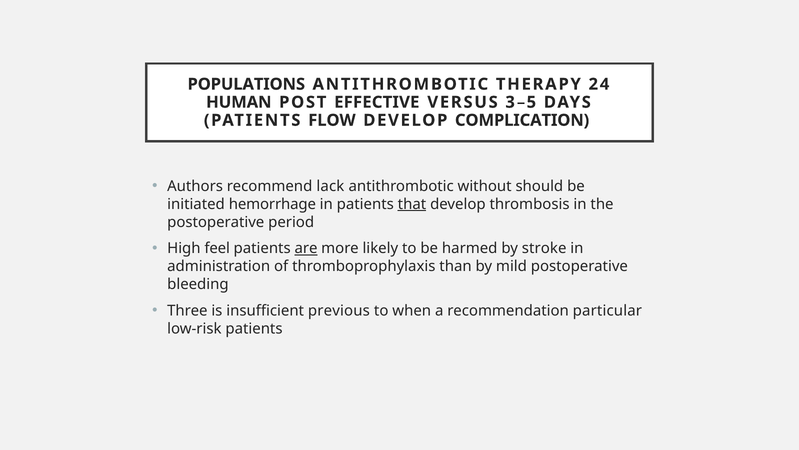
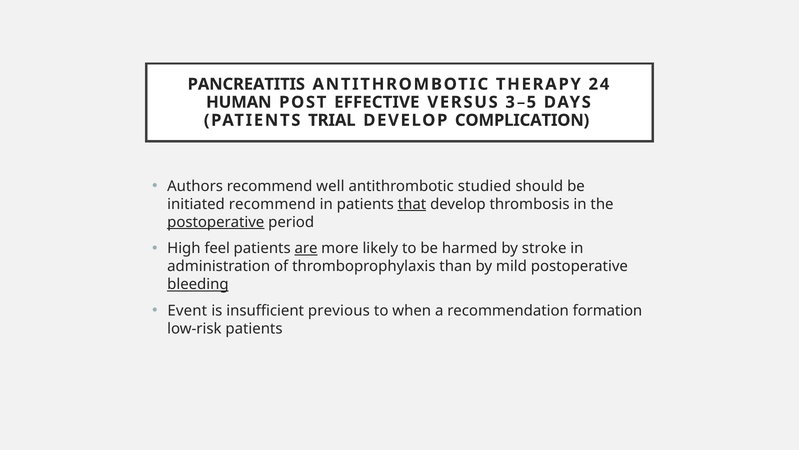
POPULATIONS: POPULATIONS -> PANCREATITIS
FLOW: FLOW -> TRIAL
lack: lack -> well
without: without -> studied
initiated hemorrhage: hemorrhage -> recommend
postoperative at (216, 222) underline: none -> present
bleeding underline: none -> present
Three: Three -> Event
particular: particular -> formation
